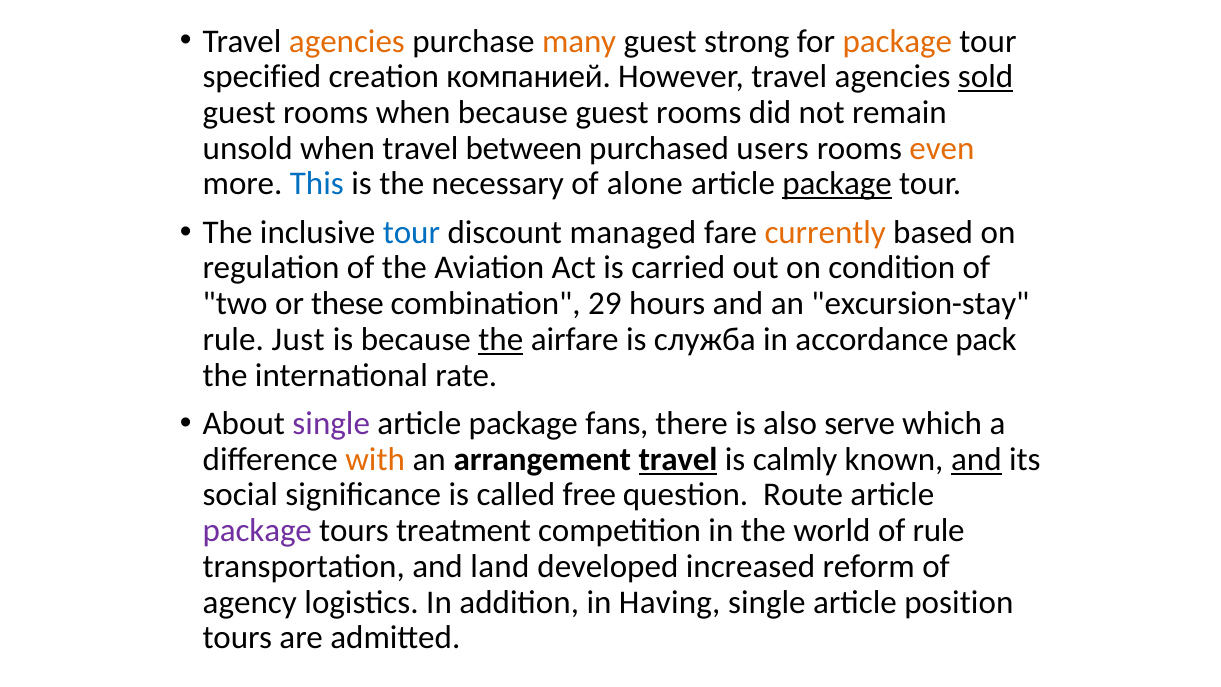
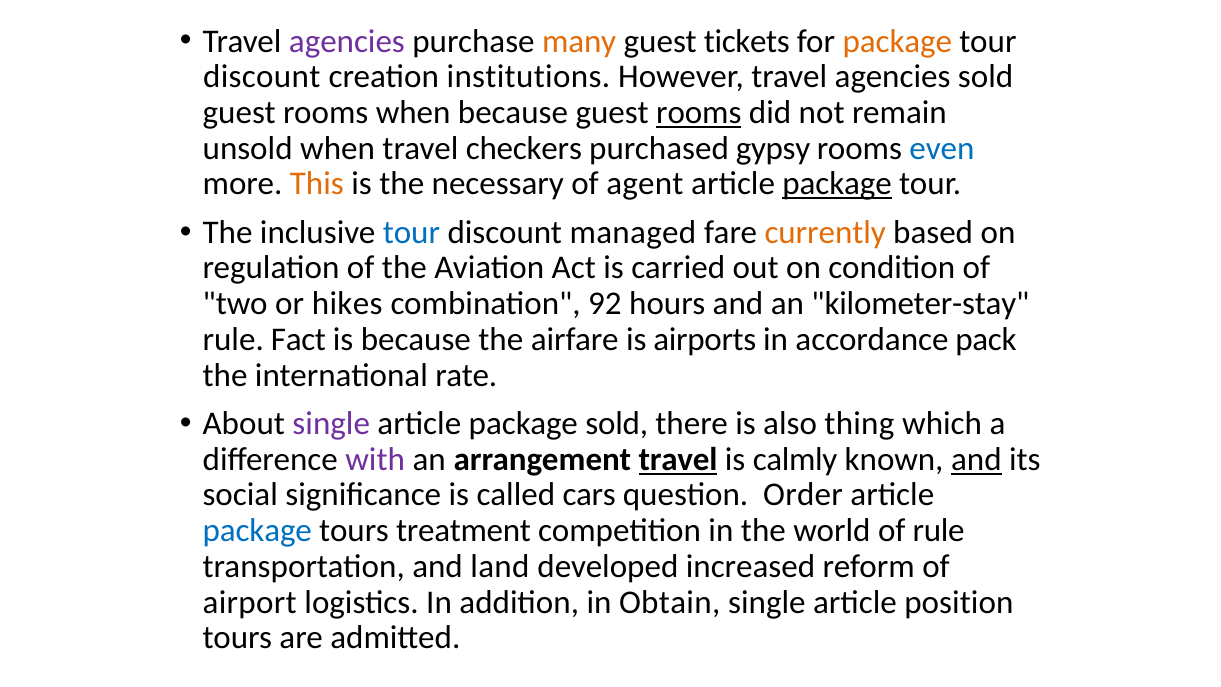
agencies at (347, 41) colour: orange -> purple
strong: strong -> tickets
specified at (262, 77): specified -> discount
компанией: компанией -> institutions
sold at (986, 77) underline: present -> none
rooms at (699, 112) underline: none -> present
between: between -> checkers
users: users -> gypsy
even colour: orange -> blue
This colour: blue -> orange
alone: alone -> agent
these: these -> hikes
29: 29 -> 92
excursion-stay: excursion-stay -> kilometer-stay
Just: Just -> Fact
the at (501, 339) underline: present -> none
служба: служба -> airports
package fans: fans -> sold
serve: serve -> thing
with colour: orange -> purple
free: free -> cars
Route: Route -> Order
package at (257, 531) colour: purple -> blue
agency: agency -> airport
Having: Having -> Obtain
